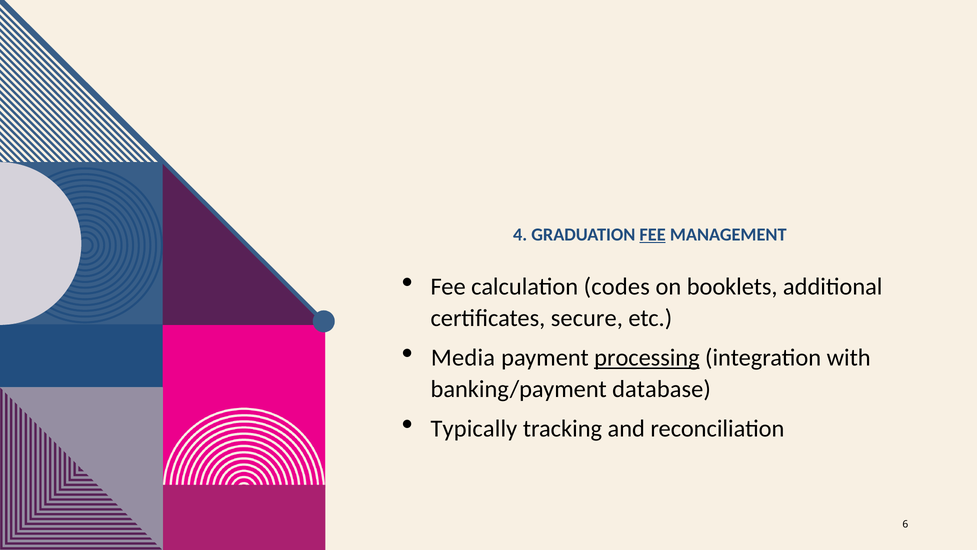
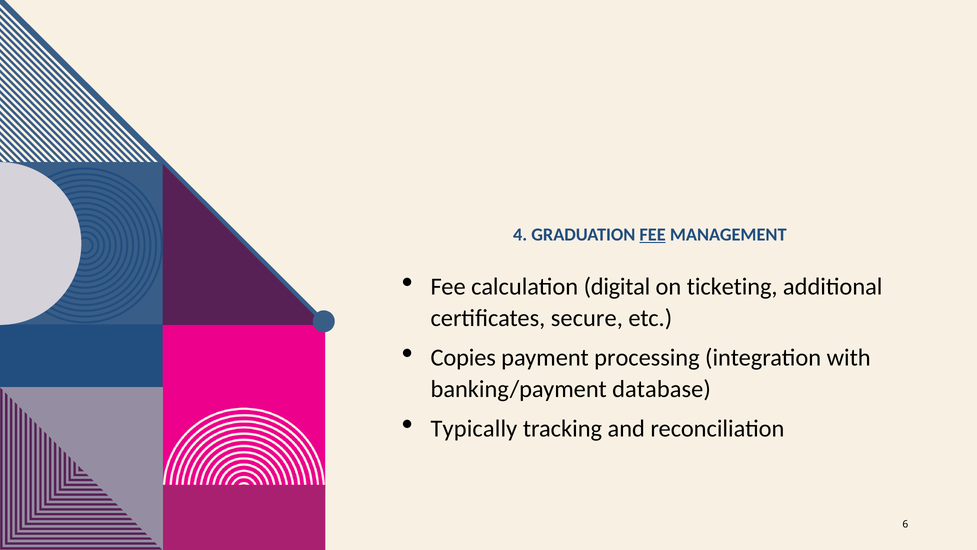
codes: codes -> digital
booklets: booklets -> ticketing
Media: Media -> Copies
processing underline: present -> none
